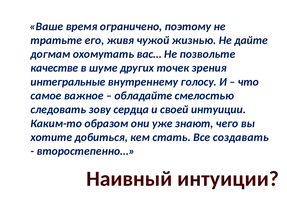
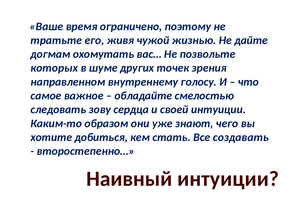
качестве: качестве -> которых
интегральные: интегральные -> направленном
